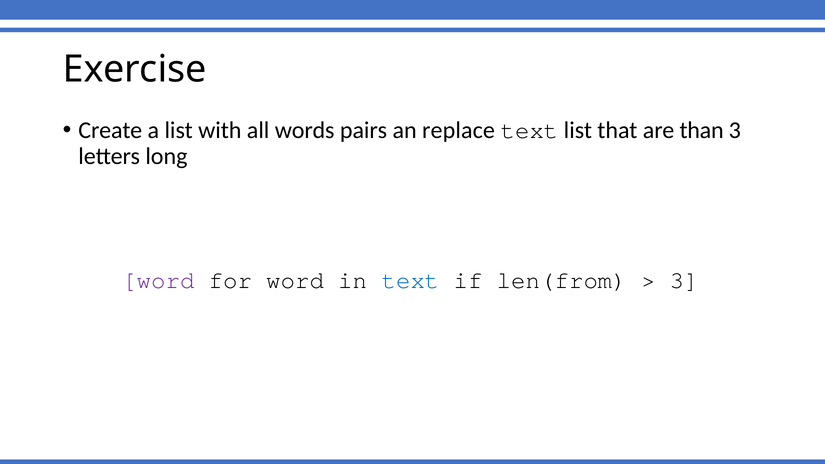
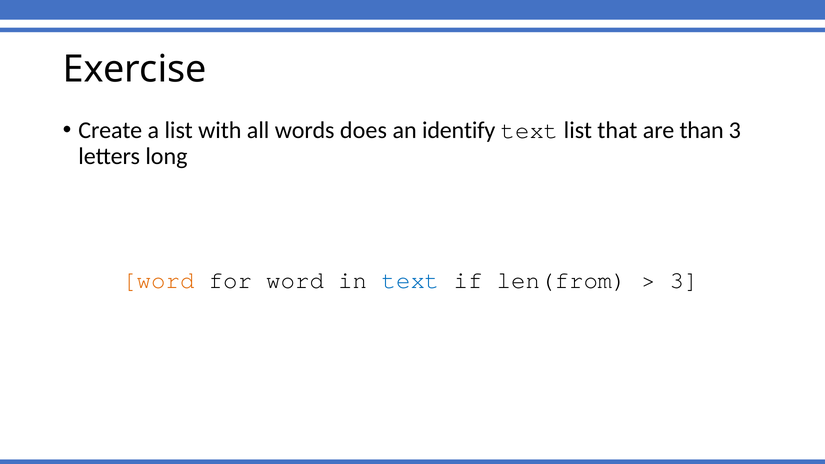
pairs: pairs -> does
replace: replace -> identify
word at (158, 280) colour: purple -> orange
